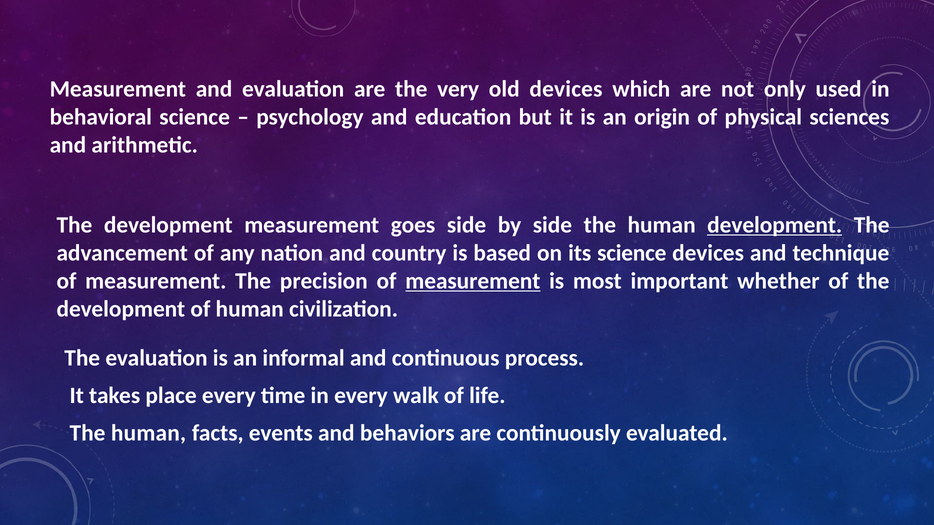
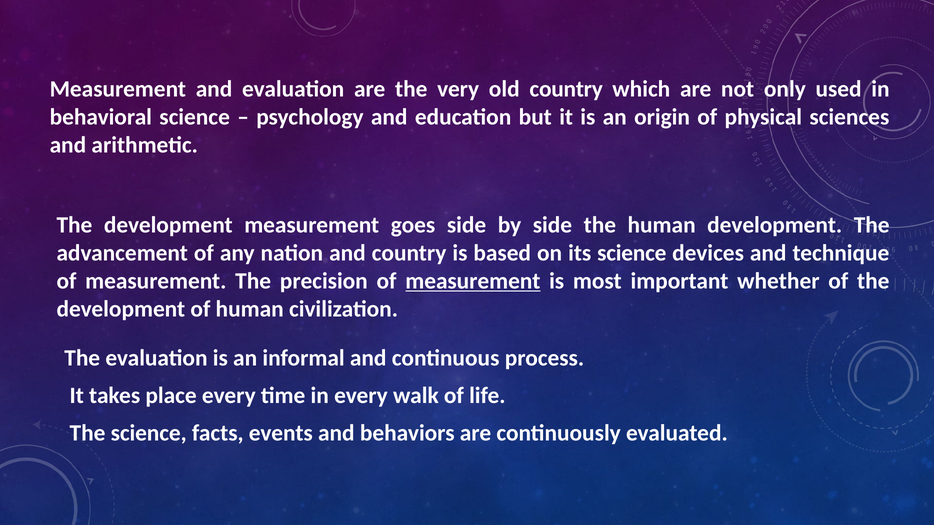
old devices: devices -> country
development at (775, 225) underline: present -> none
human at (148, 434): human -> science
